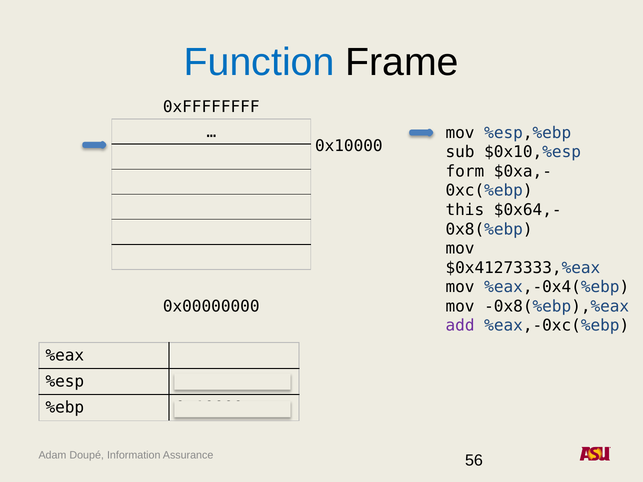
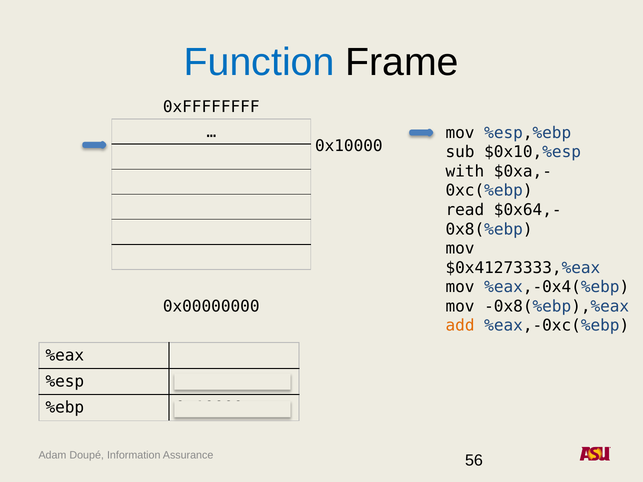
form: form -> with
this: this -> read
add colour: purple -> orange
